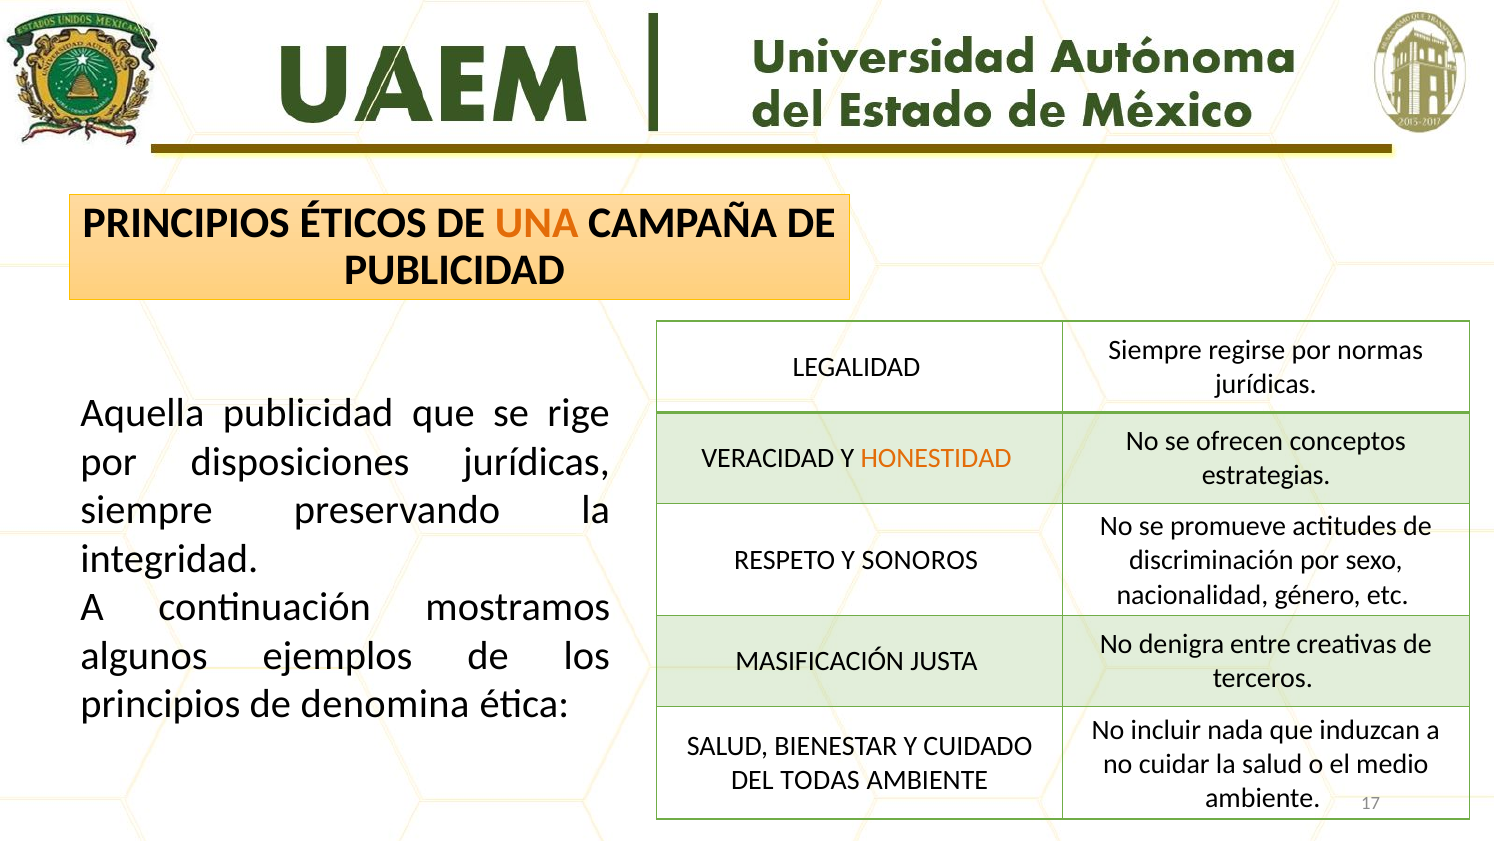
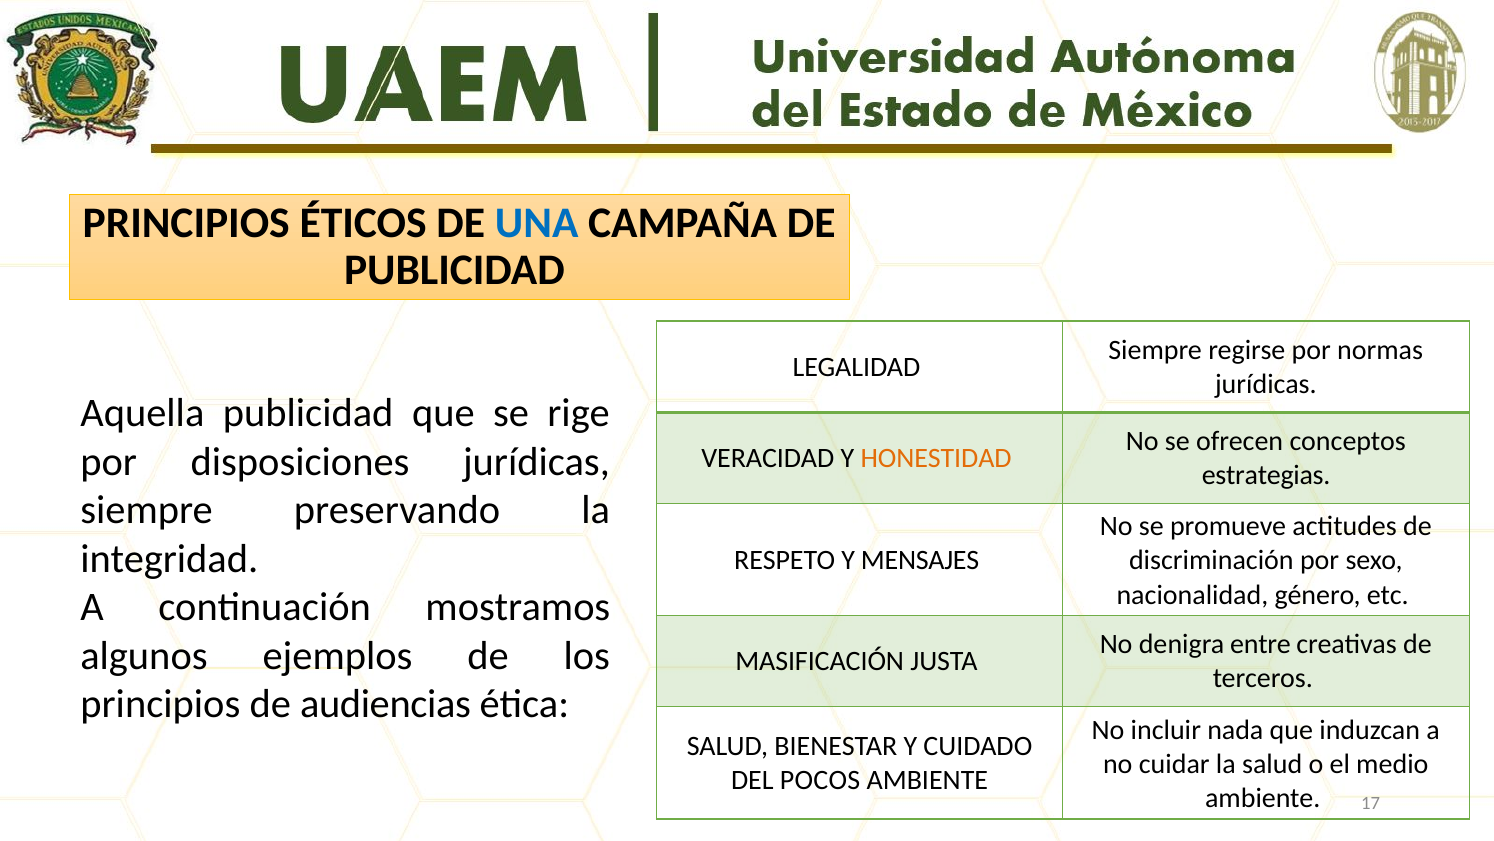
UNA colour: orange -> blue
SONOROS: SONOROS -> MENSAJES
denomina: denomina -> audiencias
TODAS: TODAS -> POCOS
